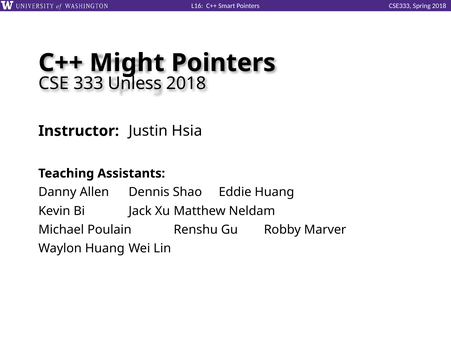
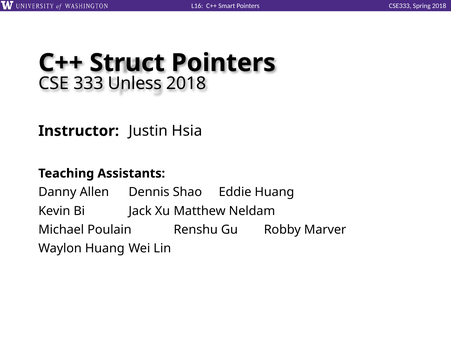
Might: Might -> Struct
